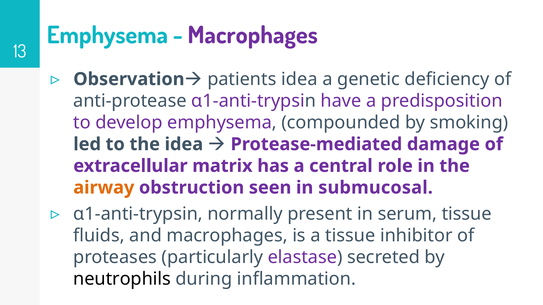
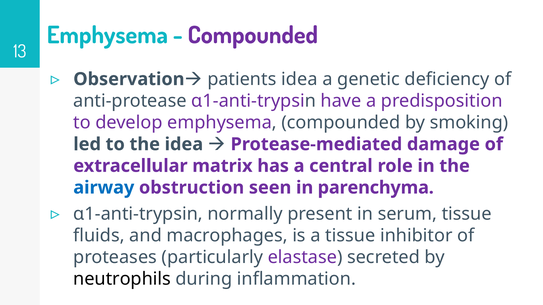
Macrophages at (253, 35): Macrophages -> Compounded
airway colour: orange -> blue
submucosal: submucosal -> parenchyma
